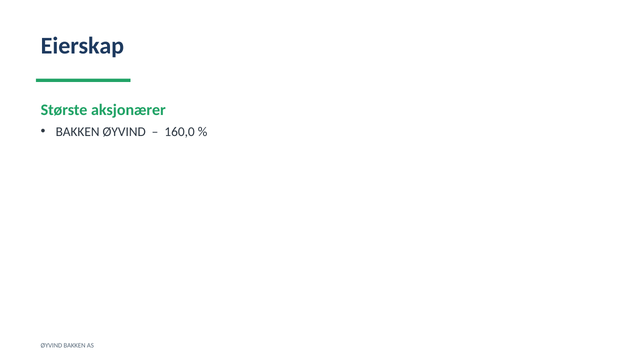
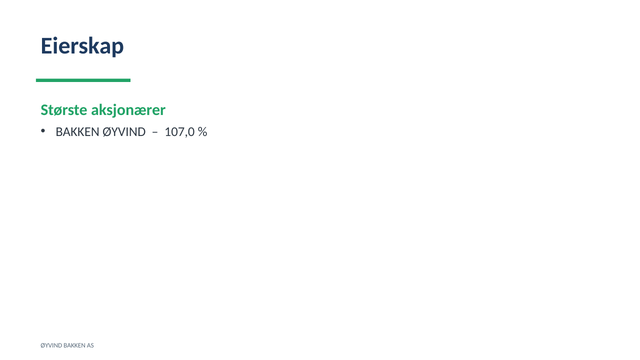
160,0: 160,0 -> 107,0
